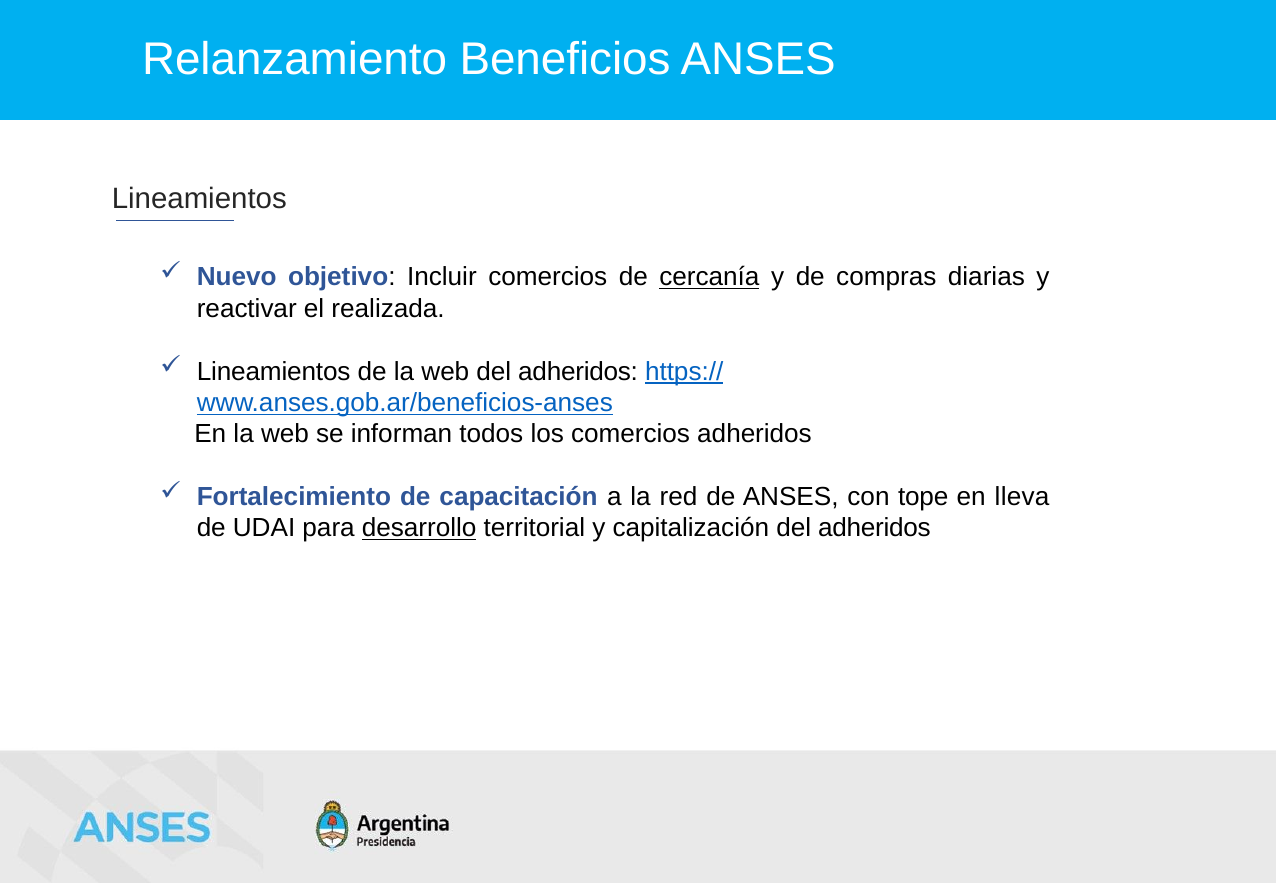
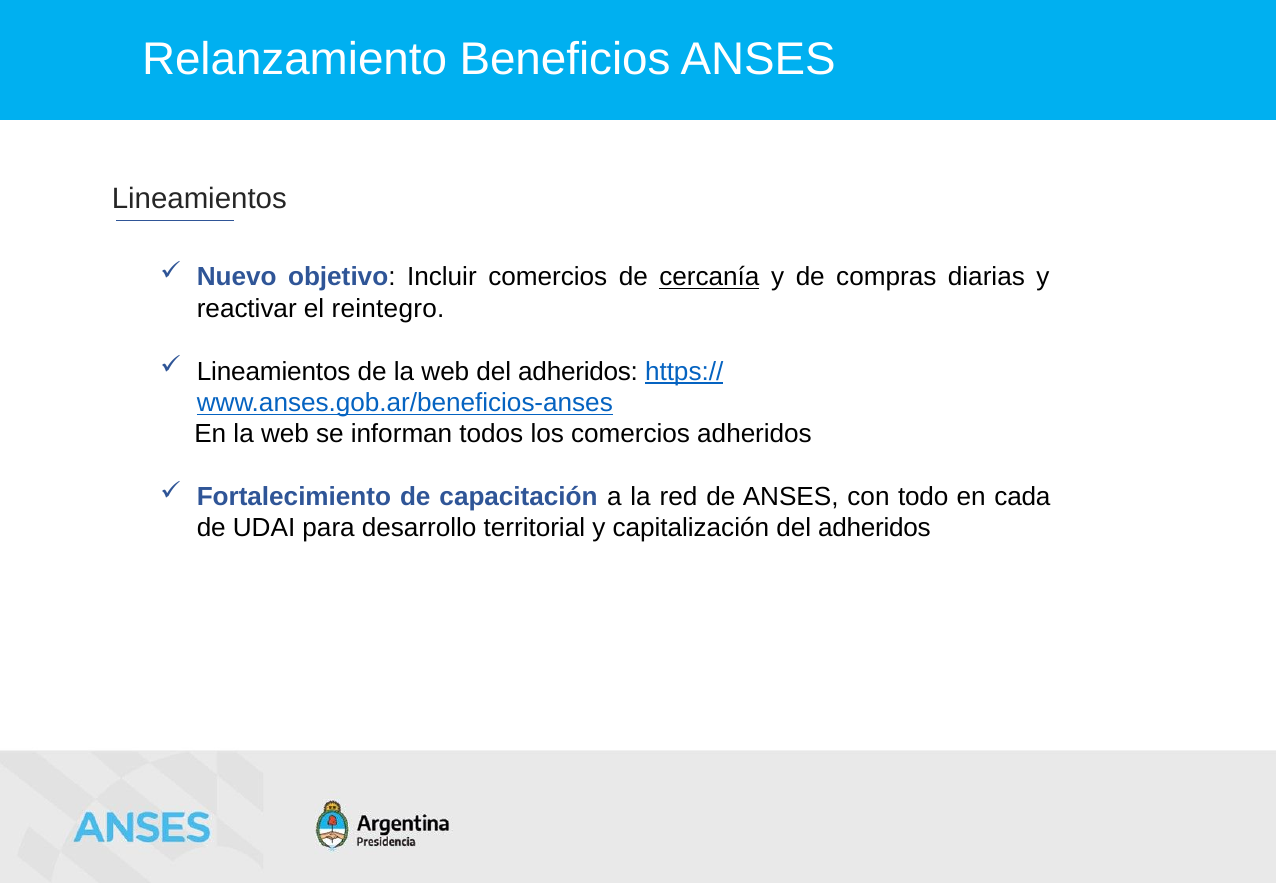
realizada: realizada -> reintegro
tope: tope -> todo
lleva: lleva -> cada
desarrollo underline: present -> none
